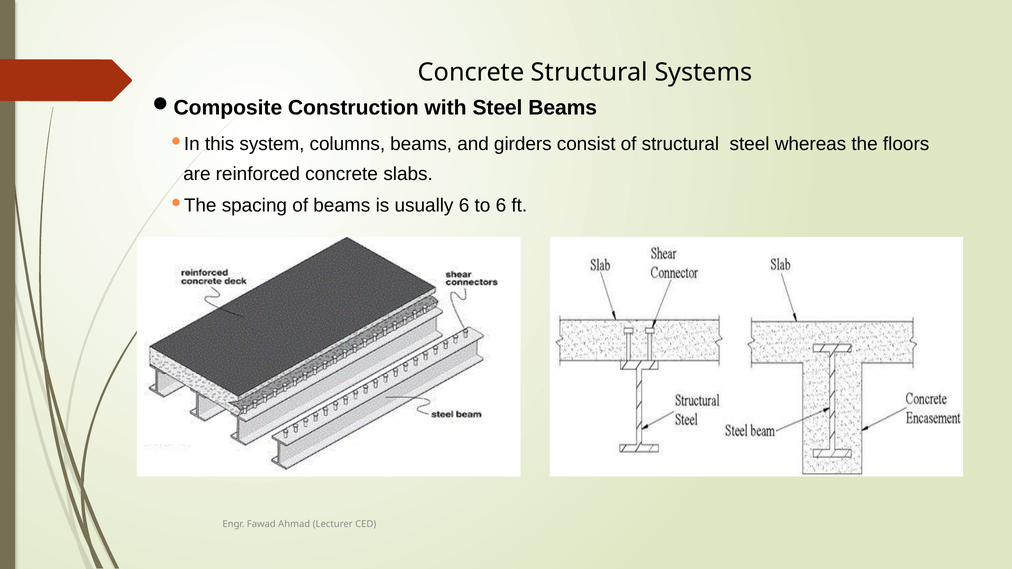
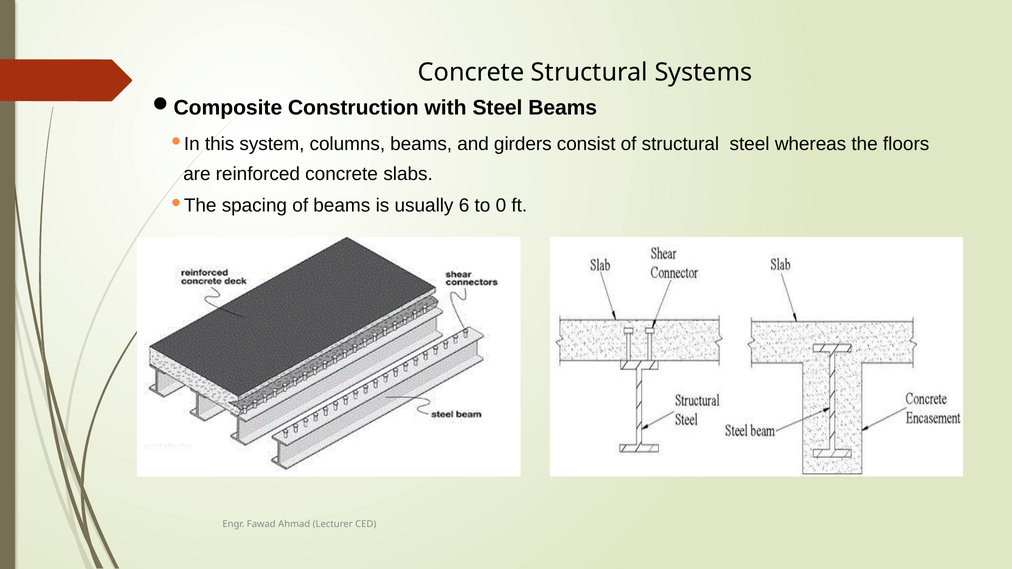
to 6: 6 -> 0
